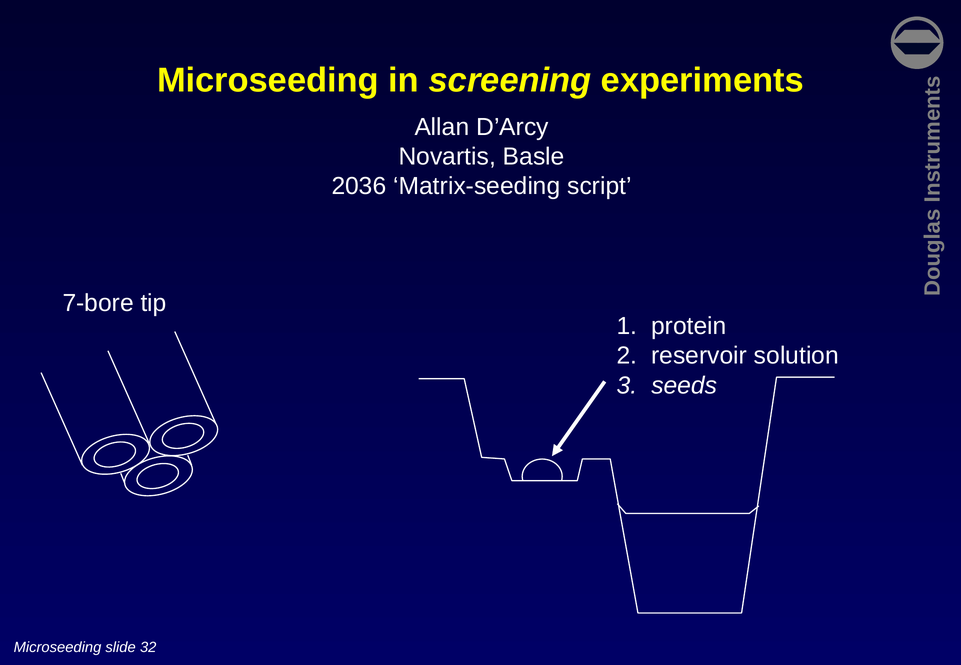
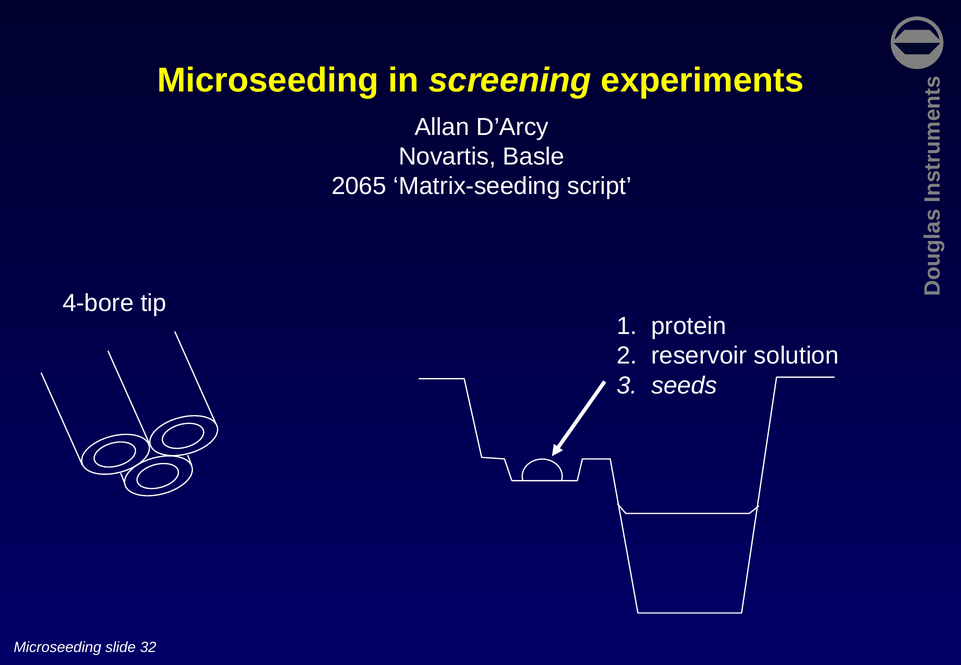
2036: 2036 -> 2065
7-bore: 7-bore -> 4-bore
